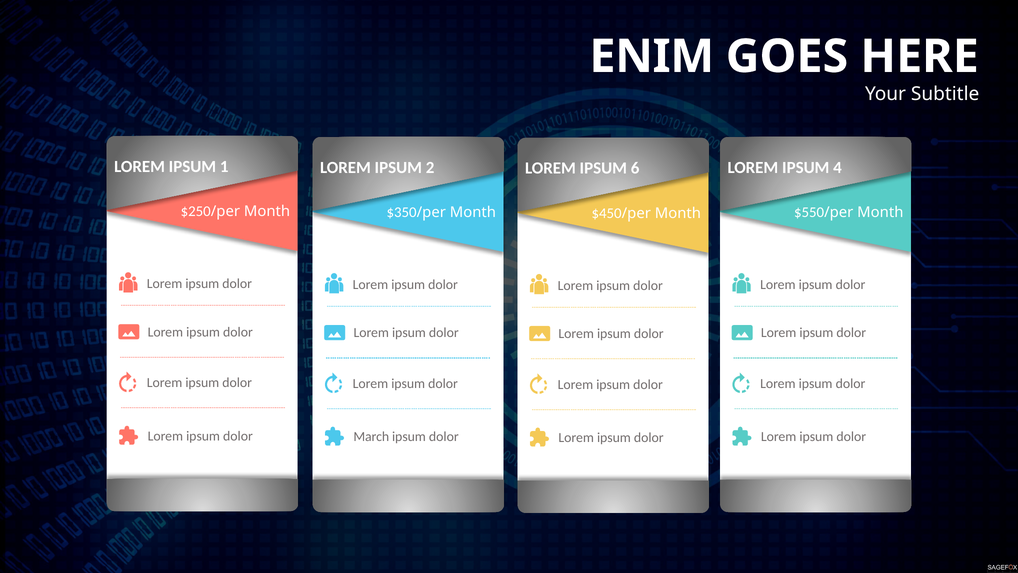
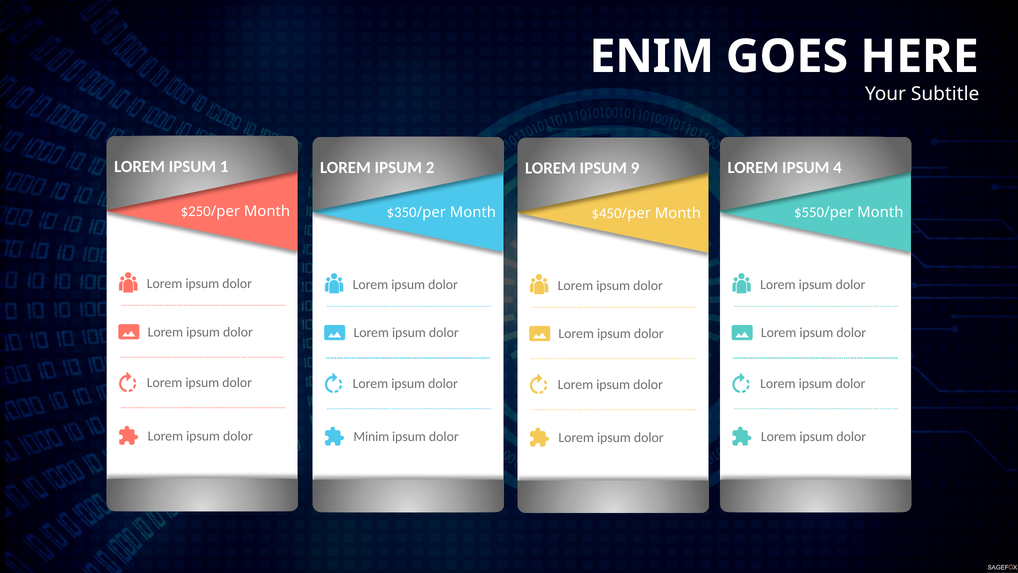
6: 6 -> 9
March: March -> Minim
